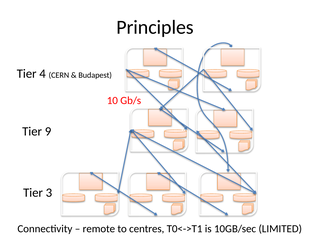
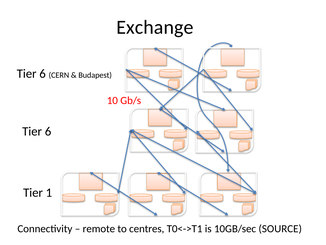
Principles: Principles -> Exchange
4 at (43, 74): 4 -> 6
9 at (48, 131): 9 -> 6
3: 3 -> 1
LIMITED: LIMITED -> SOURCE
